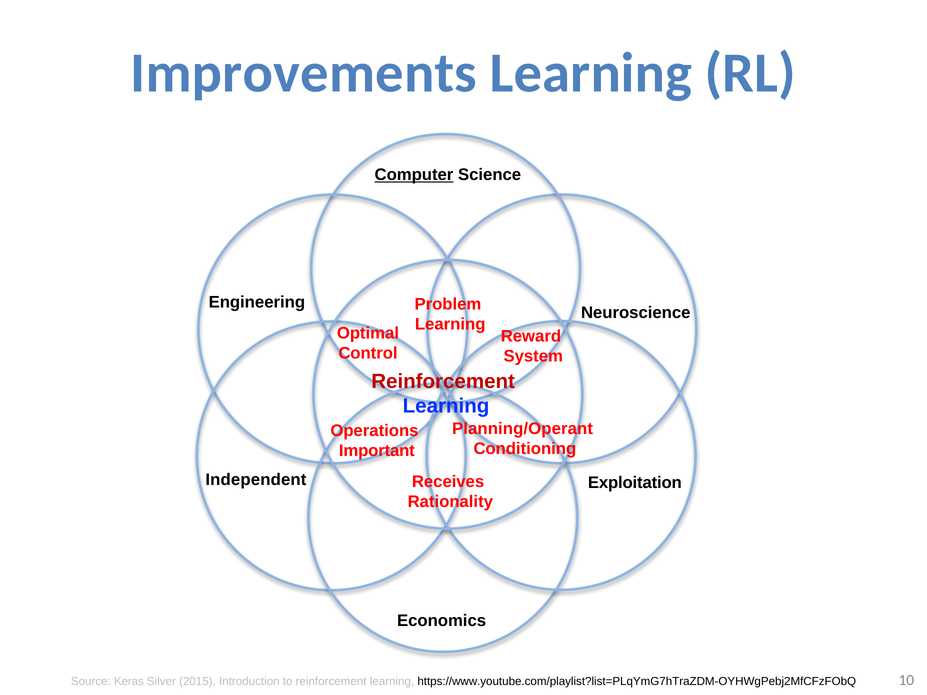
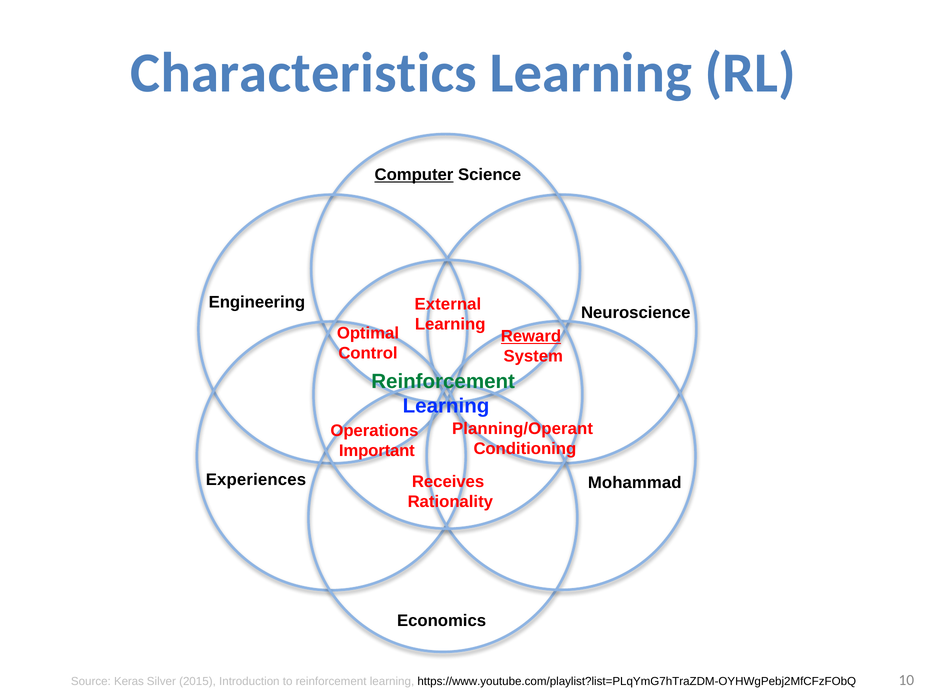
Improvements: Improvements -> Characteristics
Problem: Problem -> External
Reward underline: none -> present
Reinforcement at (443, 381) colour: red -> green
Independent: Independent -> Experiences
Exploitation: Exploitation -> Mohammad
